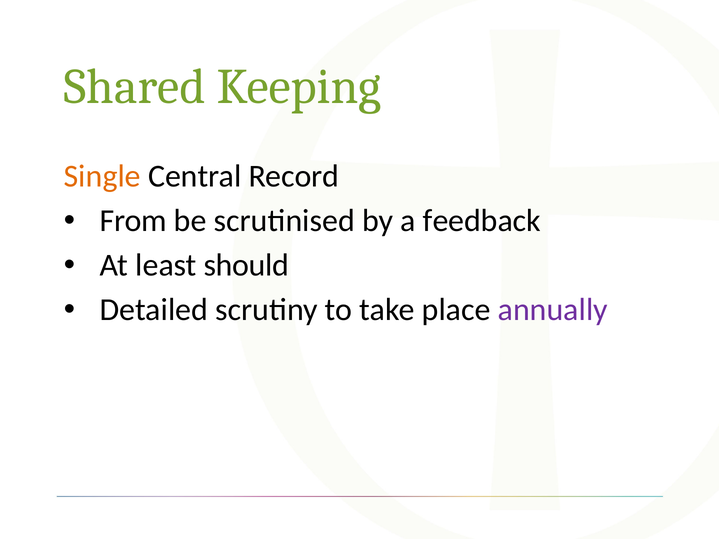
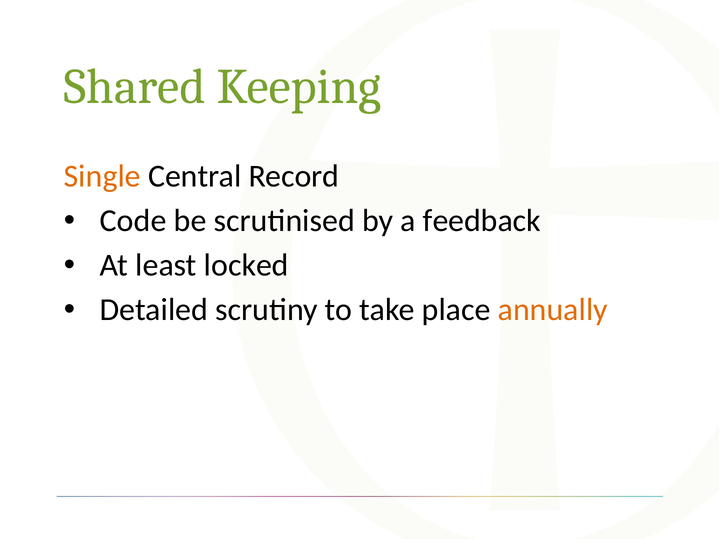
From: From -> Code
should: should -> locked
annually colour: purple -> orange
